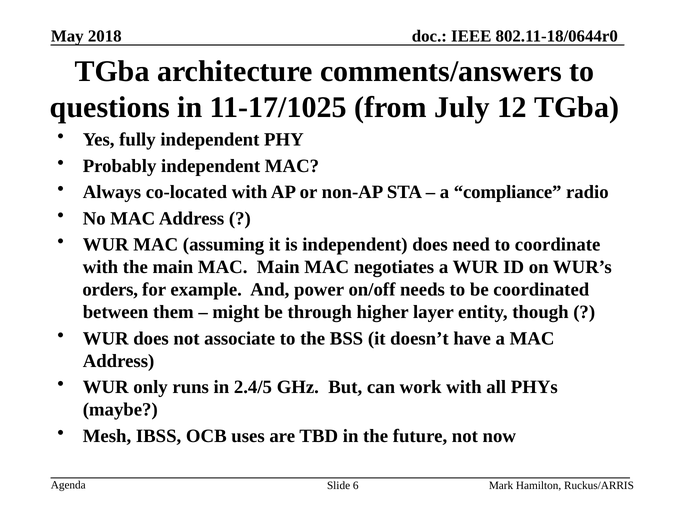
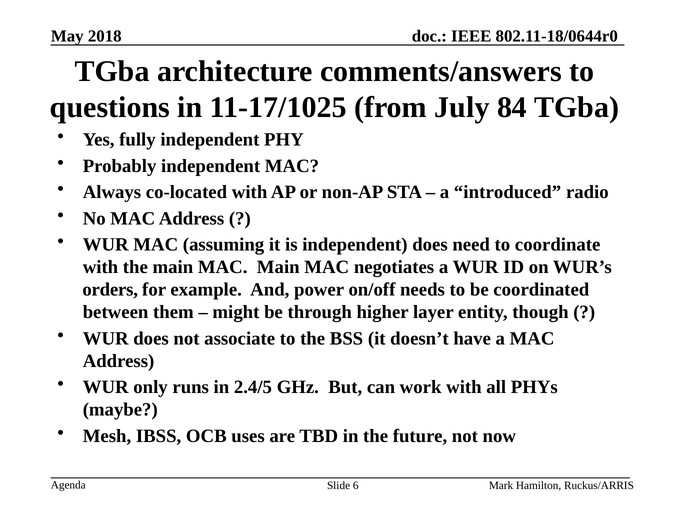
12: 12 -> 84
compliance: compliance -> introduced
